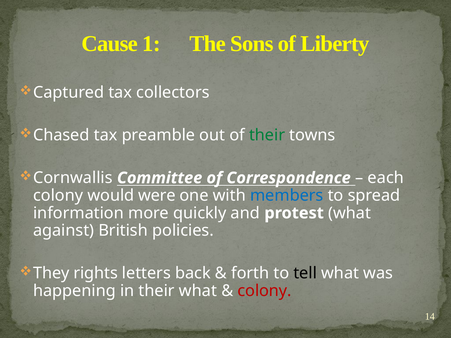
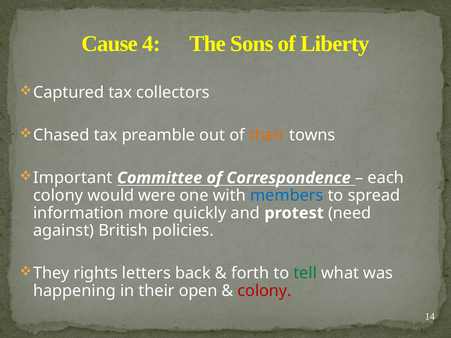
1: 1 -> 4
their at (267, 135) colour: green -> orange
Cornwallis: Cornwallis -> Important
protest what: what -> need
tell colour: black -> green
their what: what -> open
